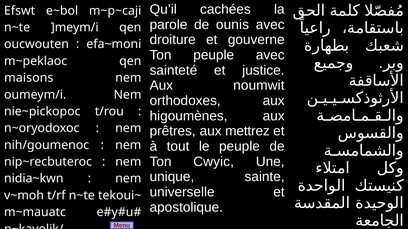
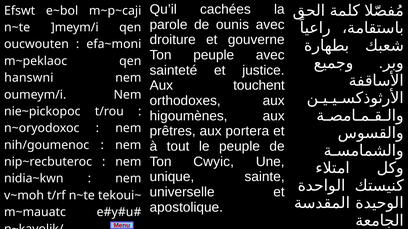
maisons: maisons -> hanswni
noumwit: noumwit -> touchent
mettrez: mettrez -> portera
